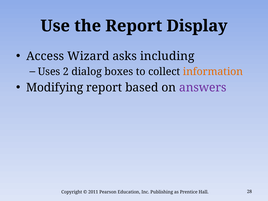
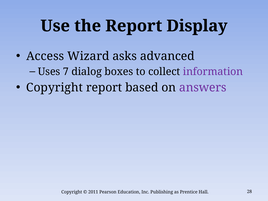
including: including -> advanced
2: 2 -> 7
information colour: orange -> purple
Modifying at (55, 88): Modifying -> Copyright
